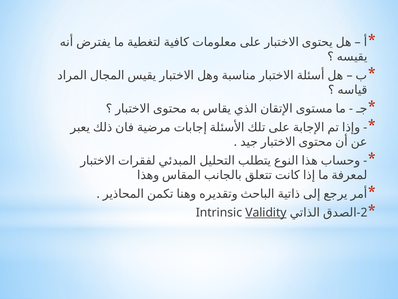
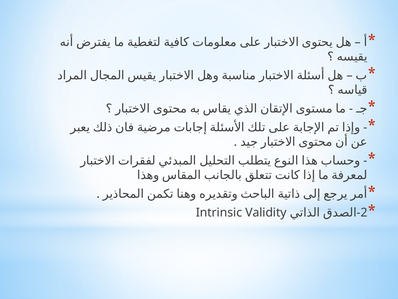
Validity underline: present -> none
